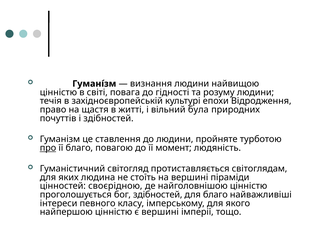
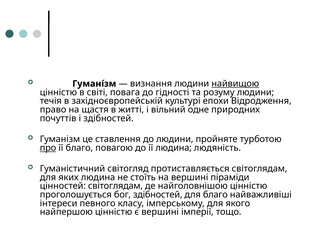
найвищою underline: none -> present
була: була -> одне
її момент: момент -> людина
цінностей своєрідною: своєрідною -> світоглядам
